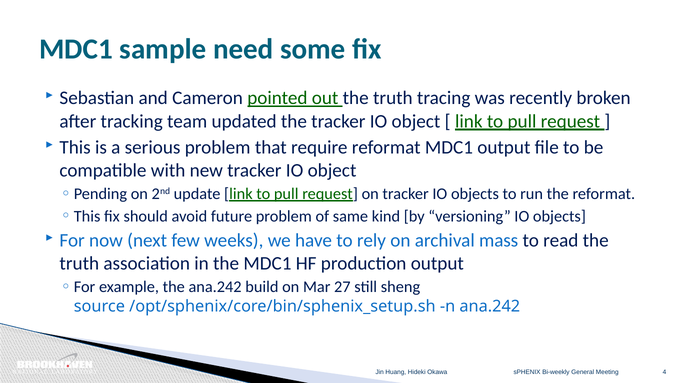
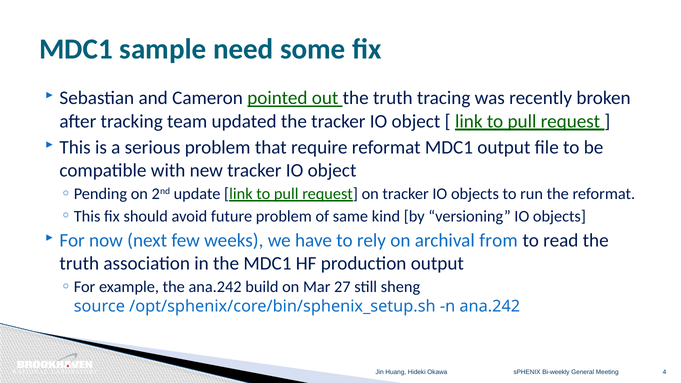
mass: mass -> from
